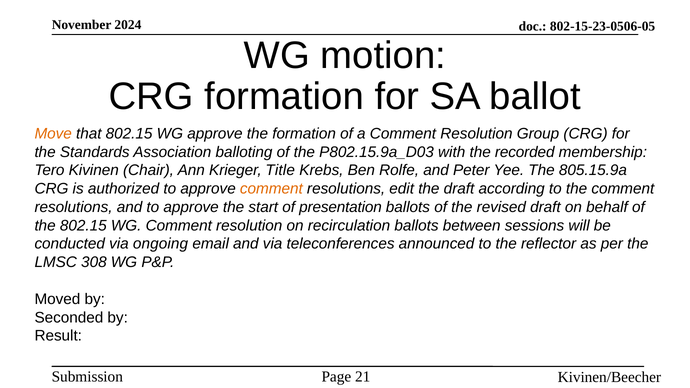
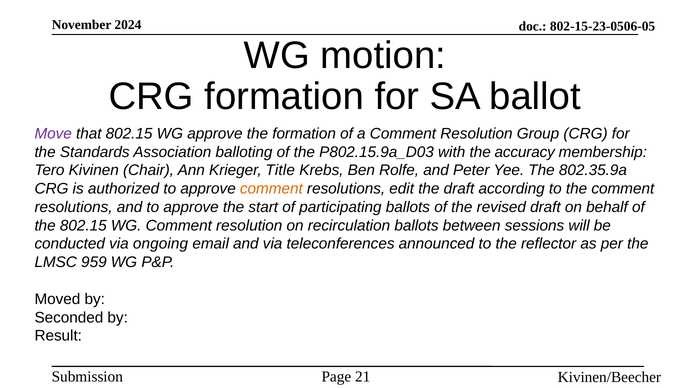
Move colour: orange -> purple
recorded: recorded -> accuracy
805.15.9a: 805.15.9a -> 802.35.9a
presentation: presentation -> participating
308: 308 -> 959
